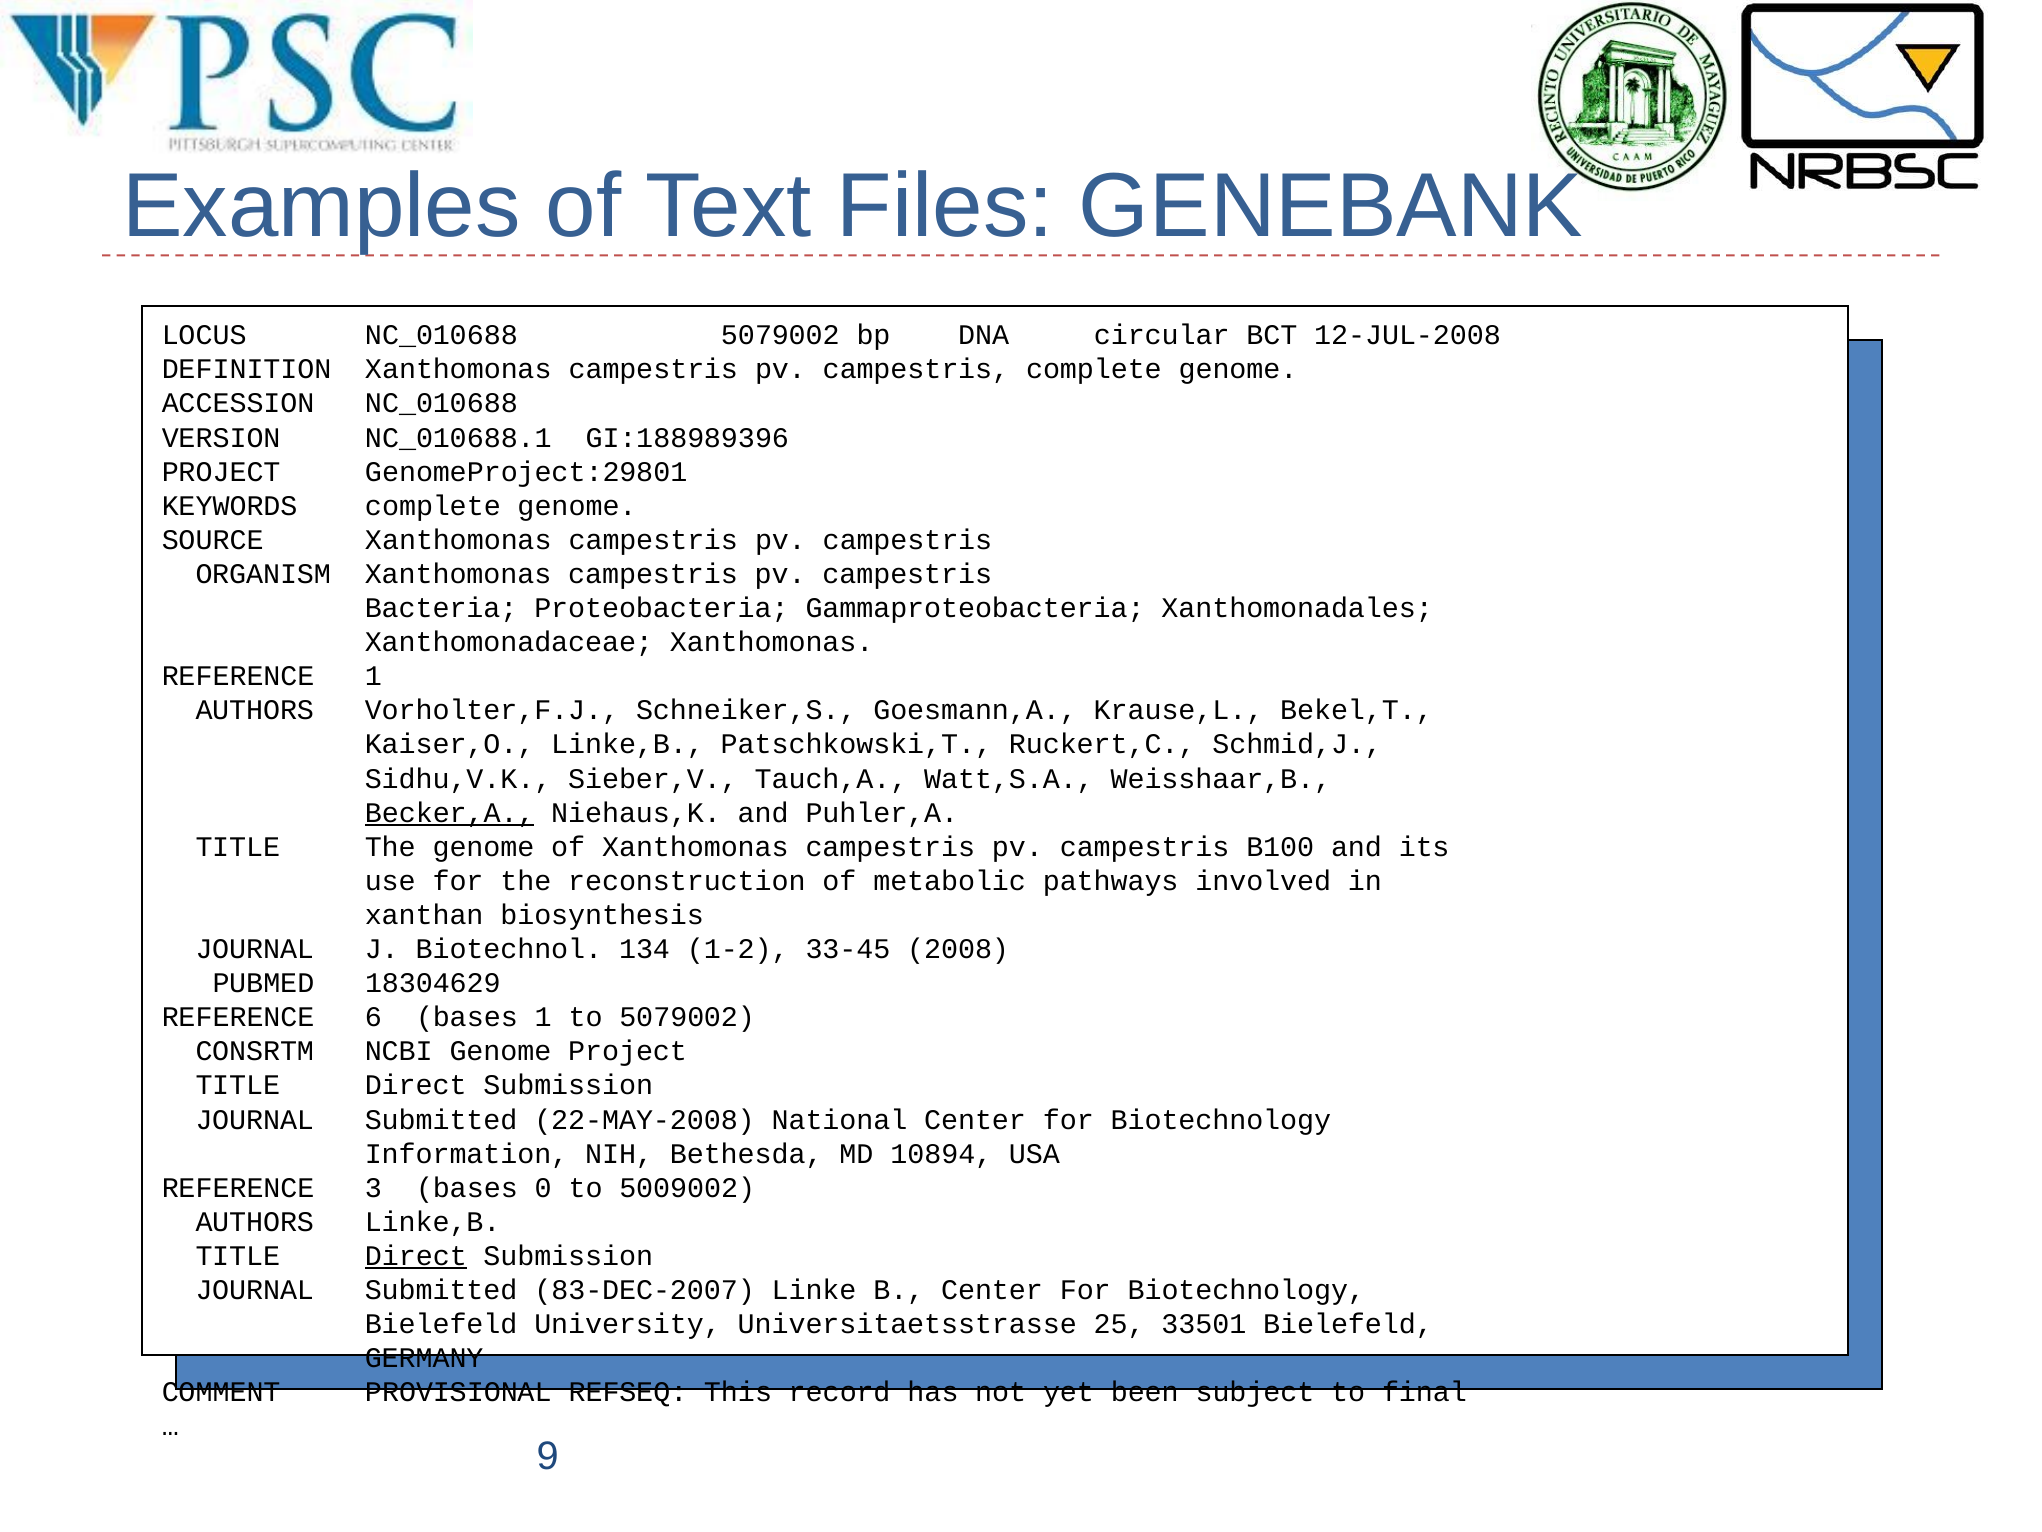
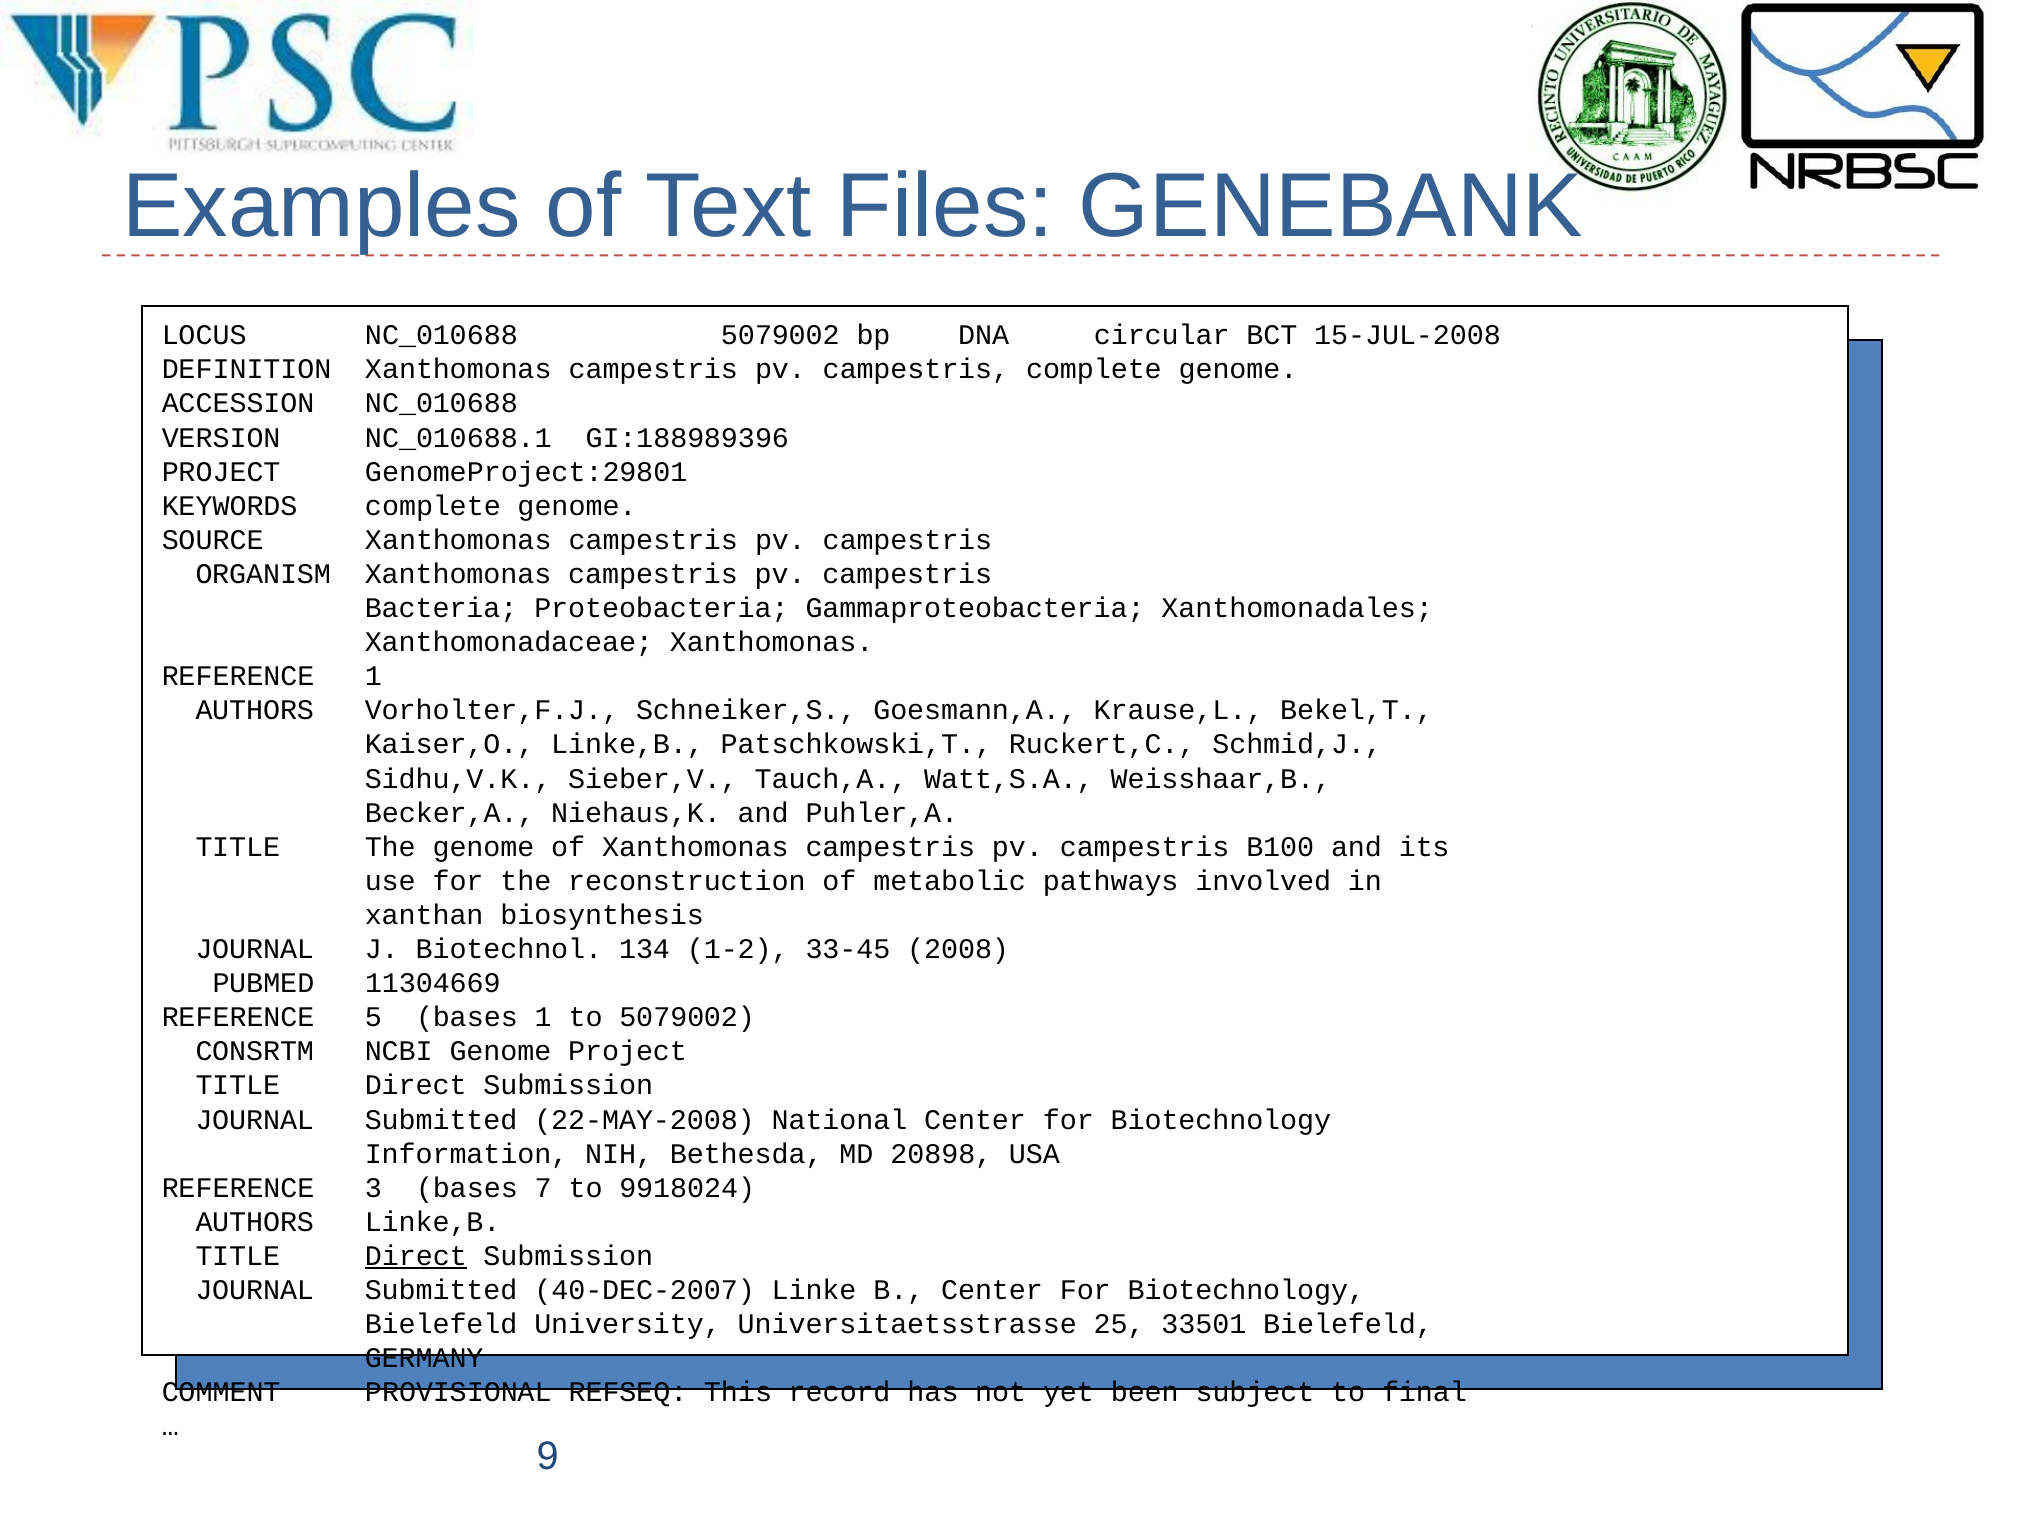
12-JUL-2008: 12-JUL-2008 -> 15-JUL-2008
Becker,A underline: present -> none
18304629: 18304629 -> 11304669
6: 6 -> 5
10894: 10894 -> 20898
0: 0 -> 7
5009002: 5009002 -> 9918024
83-DEC-2007: 83-DEC-2007 -> 40-DEC-2007
